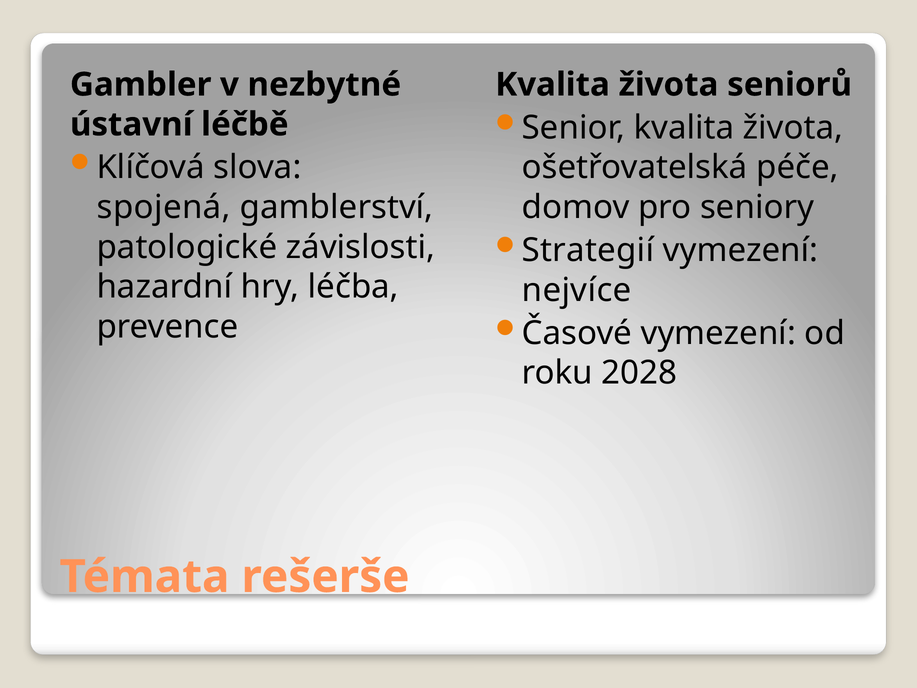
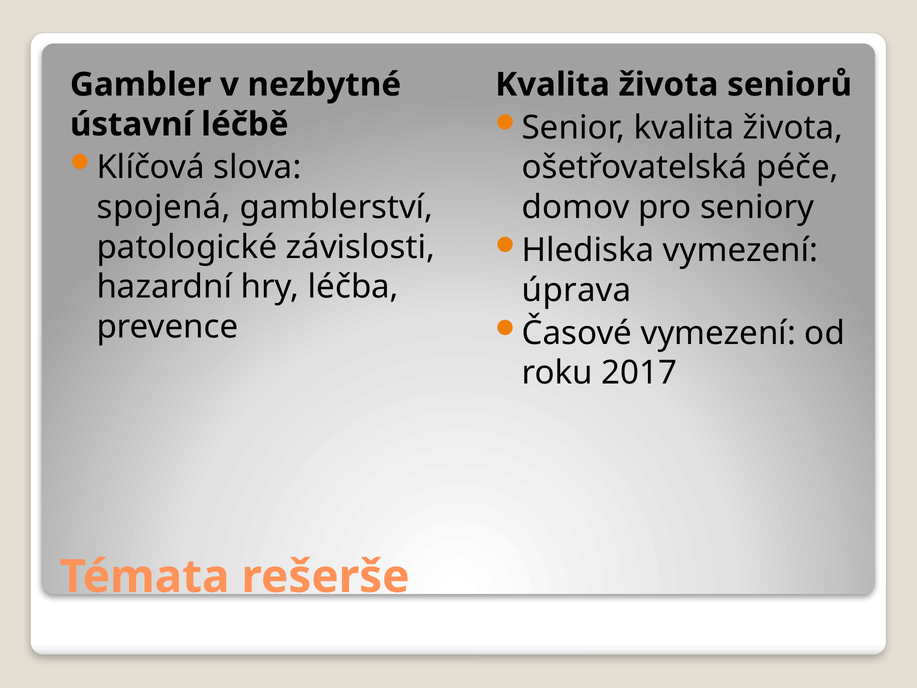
Strategií: Strategií -> Hlediska
nejvíce: nejvíce -> úprava
2028: 2028 -> 2017
